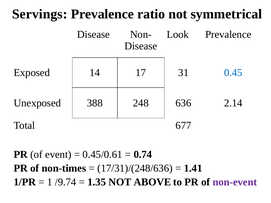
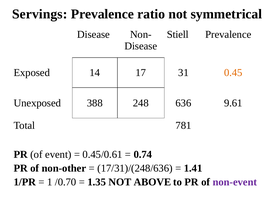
Look: Look -> Stiell
0.45 colour: blue -> orange
2.14: 2.14 -> 9.61
677: 677 -> 781
non-times: non-times -> non-other
/9.74: /9.74 -> /0.70
